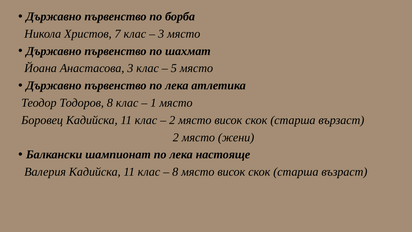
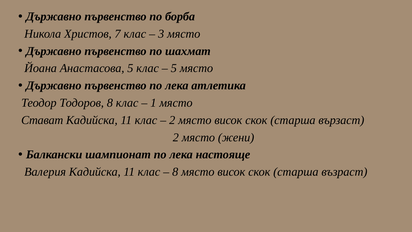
Анастасова 3: 3 -> 5
Боровец: Боровец -> Стават
